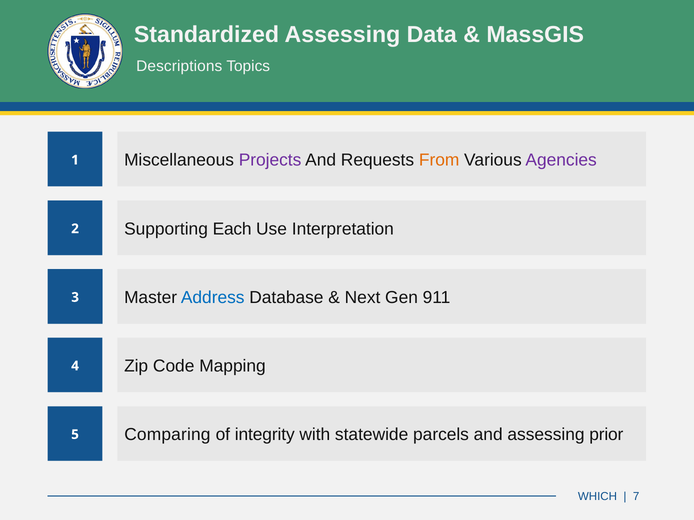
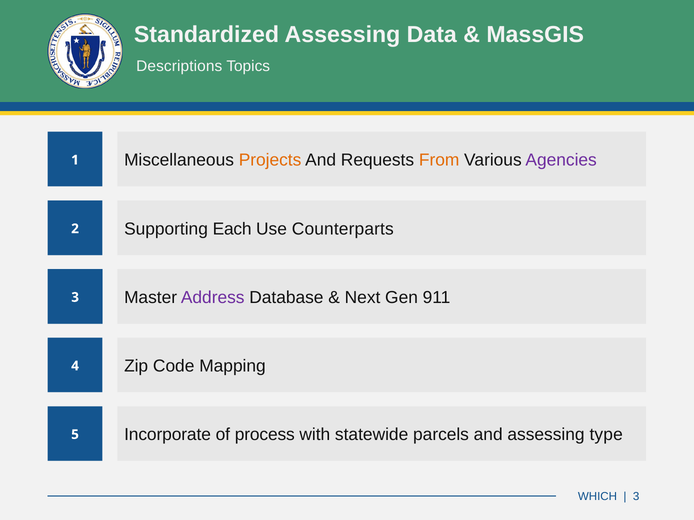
Projects colour: purple -> orange
Interpretation: Interpretation -> Counterparts
Address colour: blue -> purple
Comparing: Comparing -> Incorporate
integrity: integrity -> process
prior: prior -> type
7 at (636, 497): 7 -> 3
